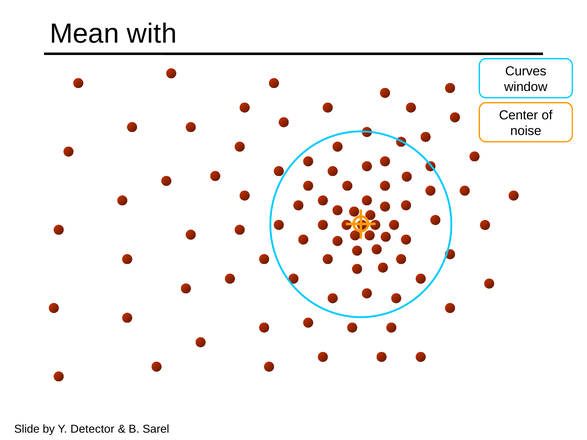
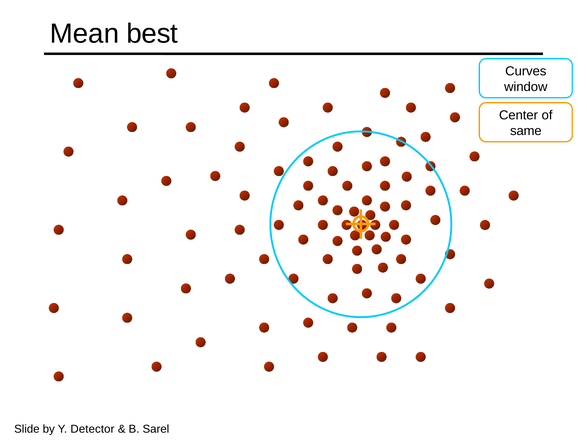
with: with -> best
noise: noise -> same
